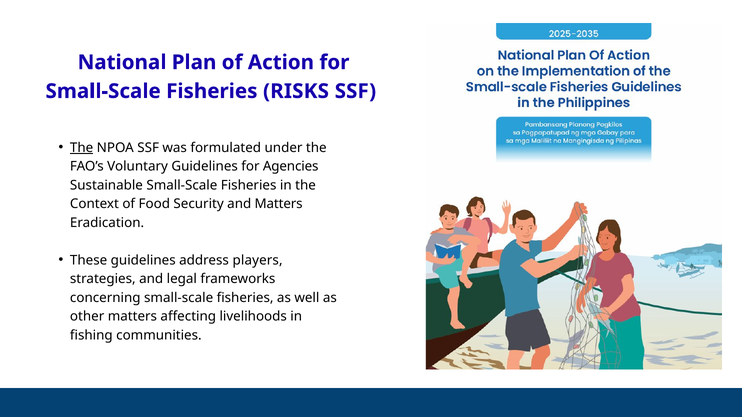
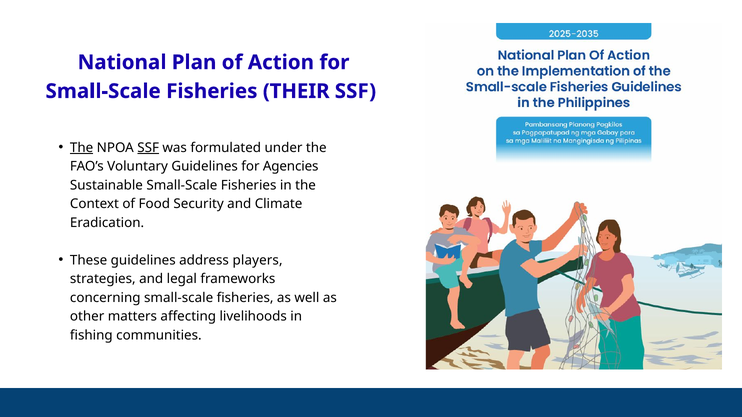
RISKS: RISKS -> THEIR
SSF at (148, 148) underline: none -> present
and Matters: Matters -> Climate
